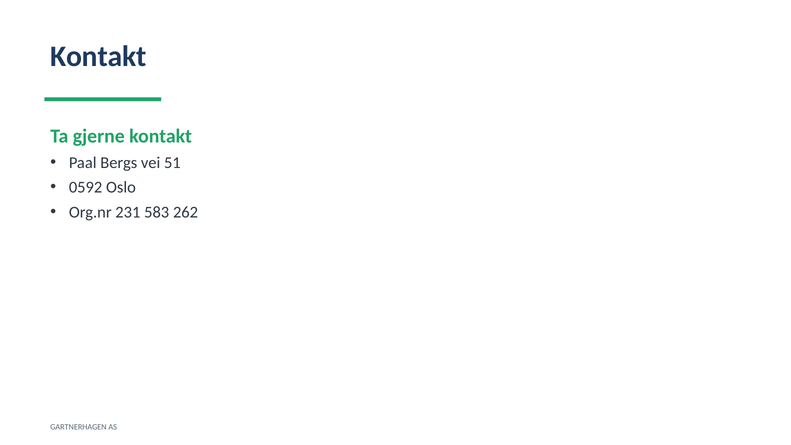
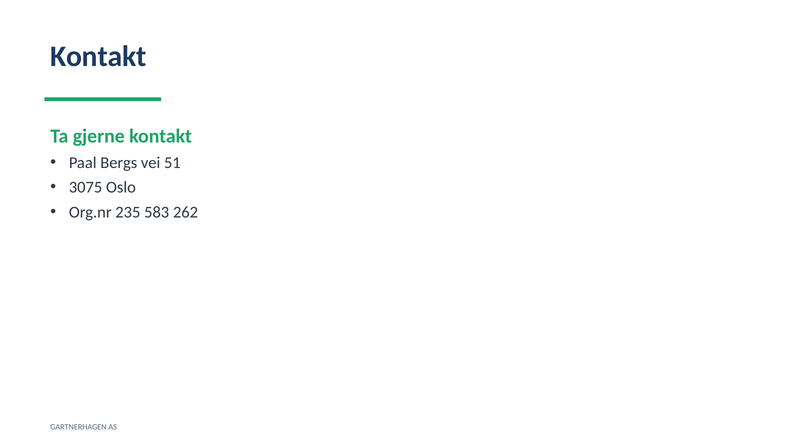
0592: 0592 -> 3075
231: 231 -> 235
